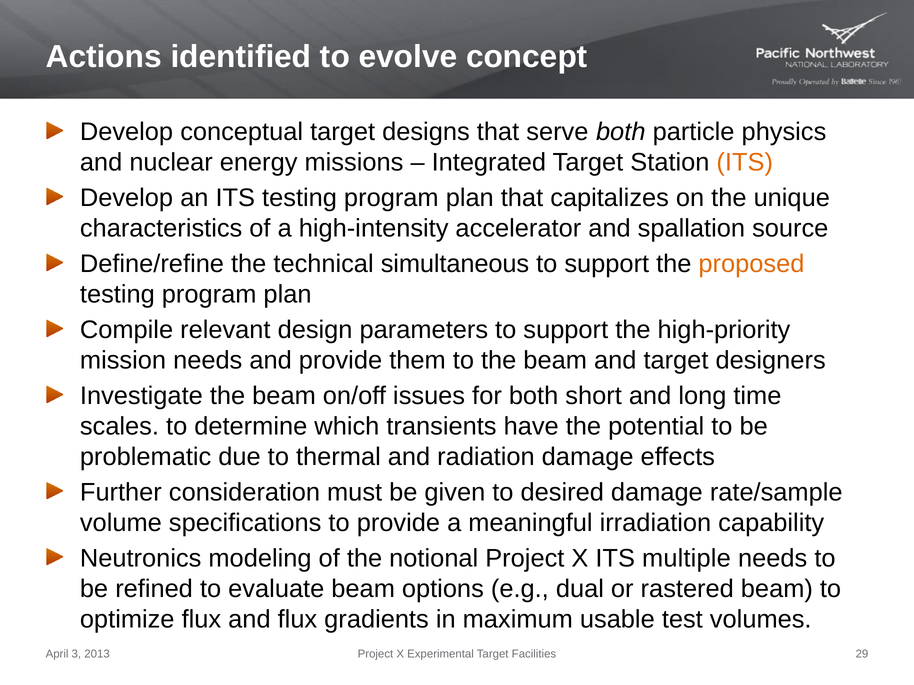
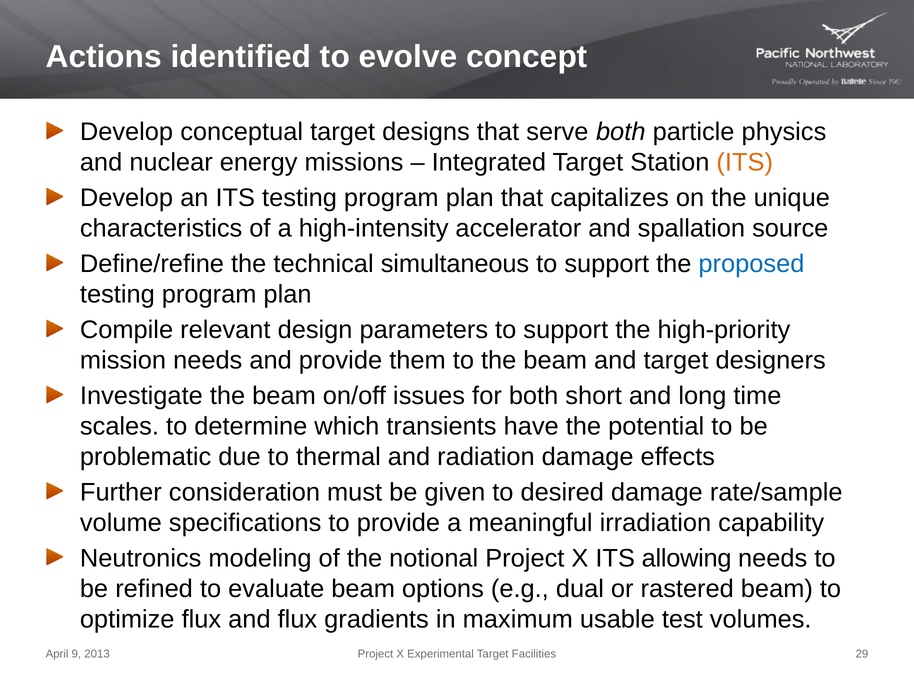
proposed colour: orange -> blue
multiple: multiple -> allowing
3: 3 -> 9
